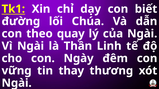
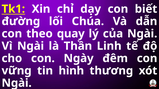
thay: thay -> hình
